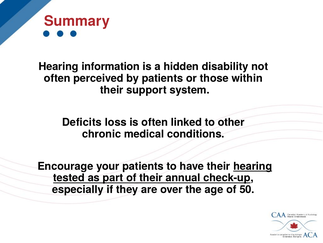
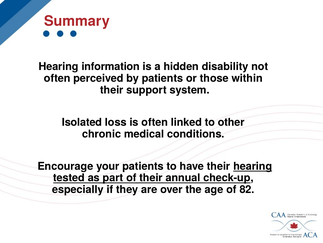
Deficits: Deficits -> Isolated
50: 50 -> 82
